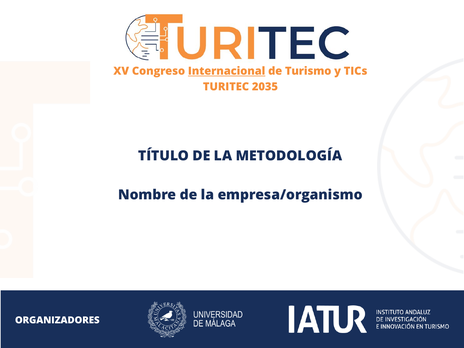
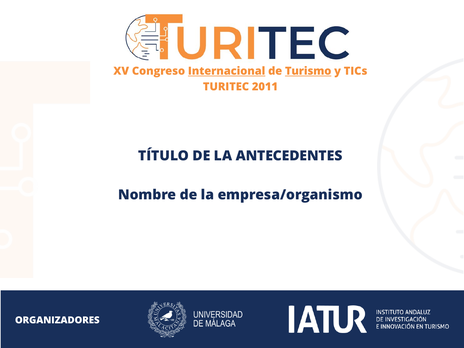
Turismo underline: none -> present
2035: 2035 -> 2011
METODOLOGÍA: METODOLOGÍA -> ANTECEDENTES
